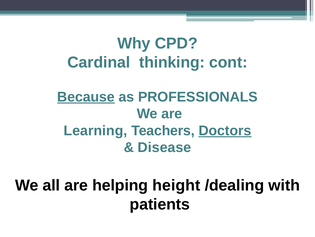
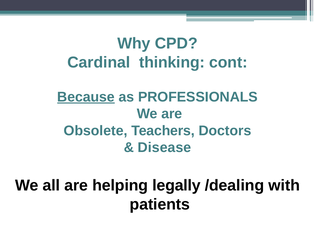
Learning: Learning -> Obsolete
Doctors underline: present -> none
height: height -> legally
